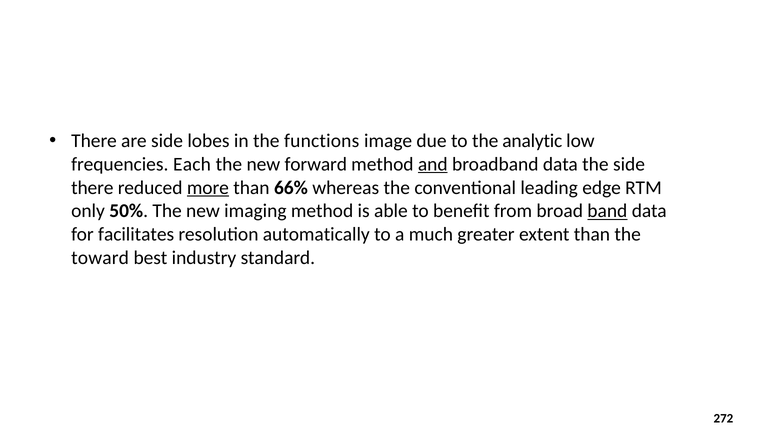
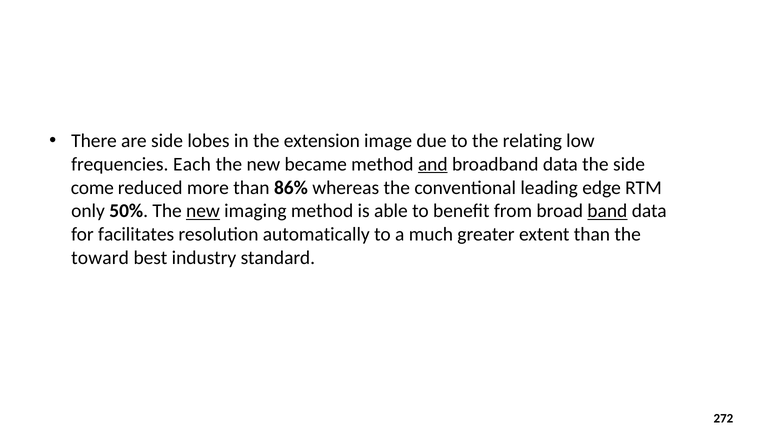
functions: functions -> extension
analytic: analytic -> relating
forward: forward -> became
there at (92, 188): there -> come
more underline: present -> none
66%: 66% -> 86%
new at (203, 211) underline: none -> present
